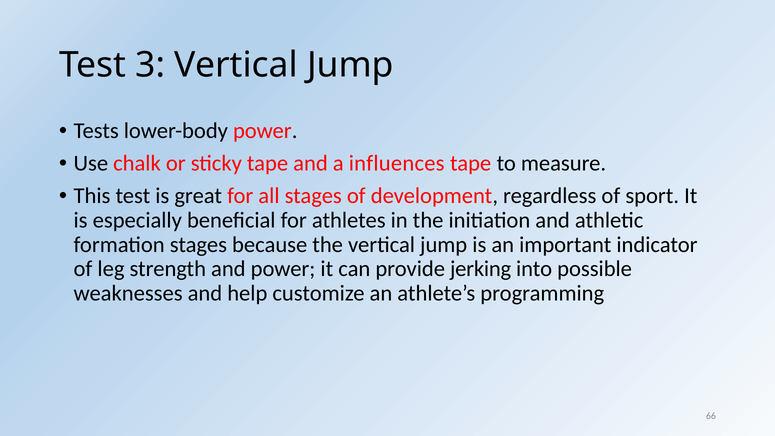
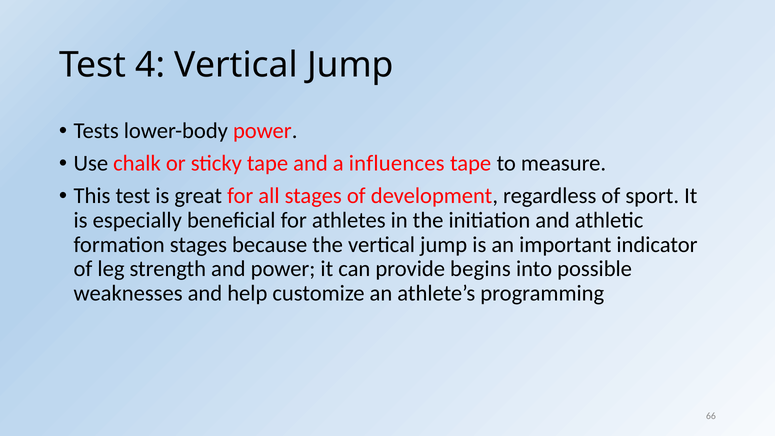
3: 3 -> 4
jerking: jerking -> begins
